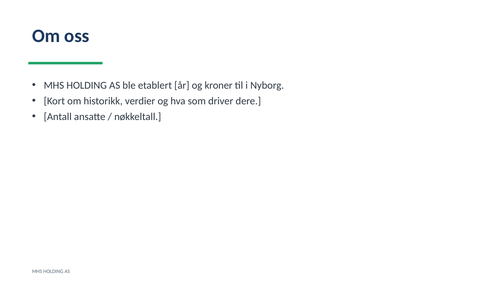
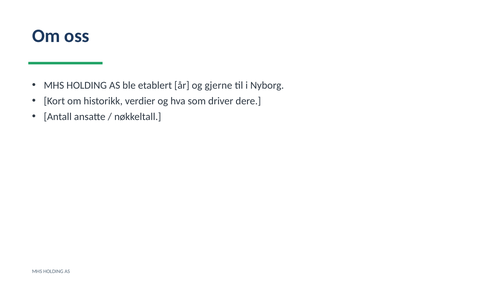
kroner: kroner -> gjerne
